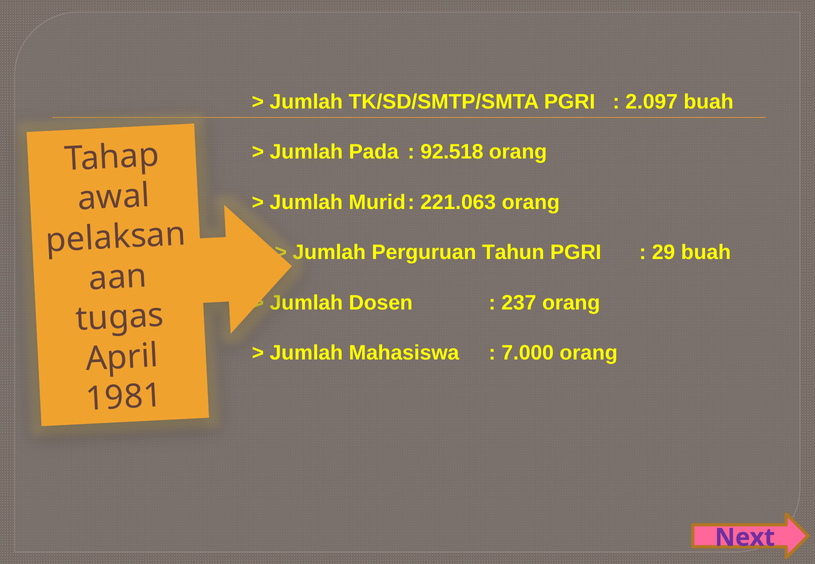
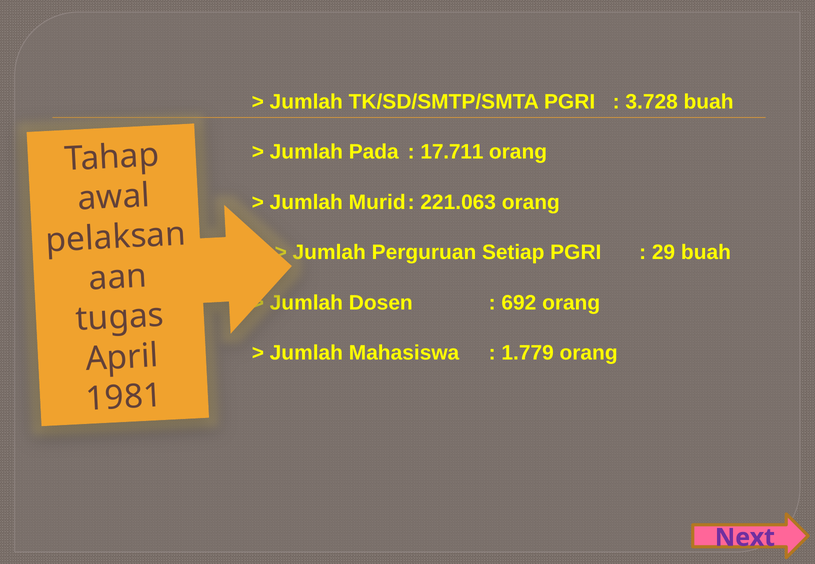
2.097: 2.097 -> 3.728
92.518: 92.518 -> 17.711
Tahun: Tahun -> Setiap
237: 237 -> 692
7.000: 7.000 -> 1.779
